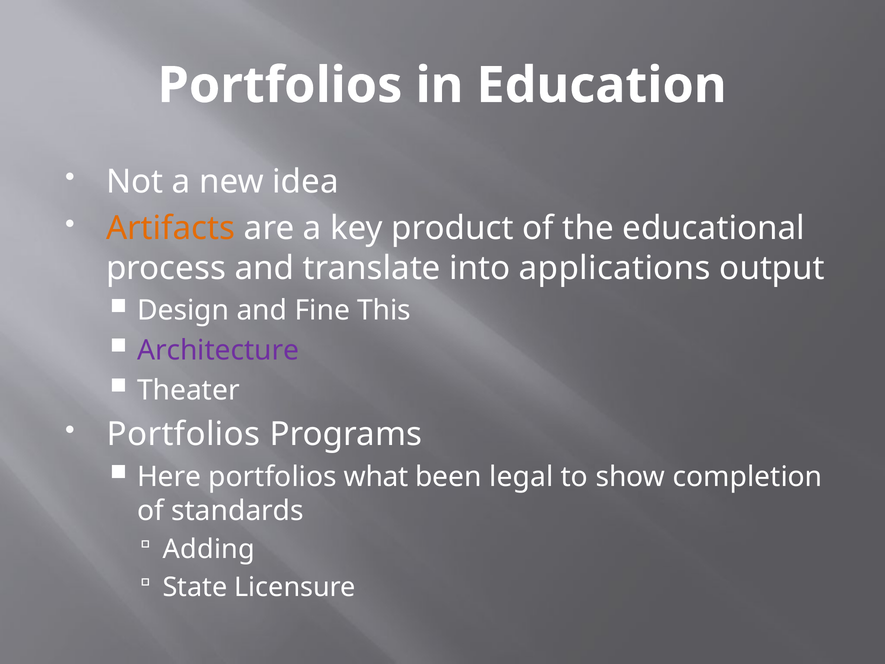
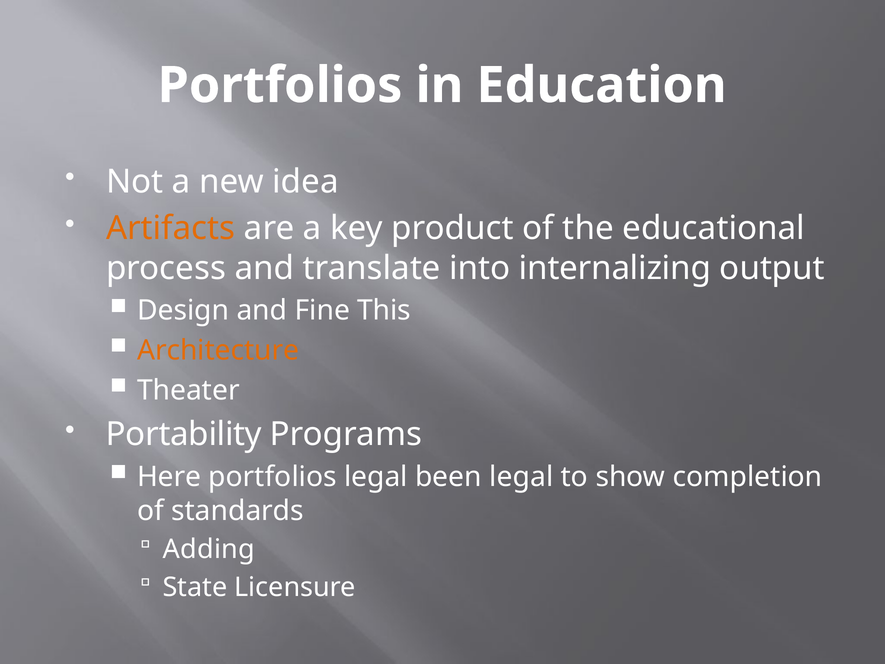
applications: applications -> internalizing
Architecture colour: purple -> orange
Portfolios at (183, 434): Portfolios -> Portability
portfolios what: what -> legal
